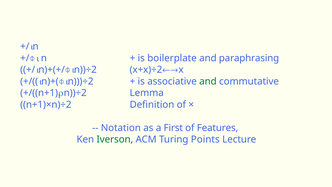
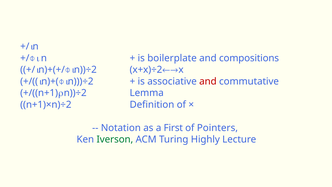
paraphrasing: paraphrasing -> compositions
and at (208, 81) colour: green -> red
Features: Features -> Pointers
Points: Points -> Highly
